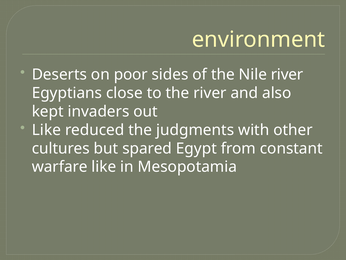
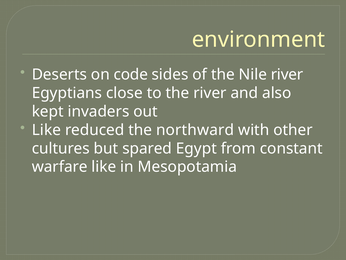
poor: poor -> code
judgments: judgments -> northward
